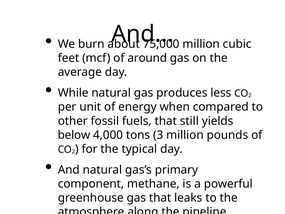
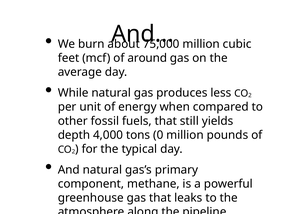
below: below -> depth
3: 3 -> 0
